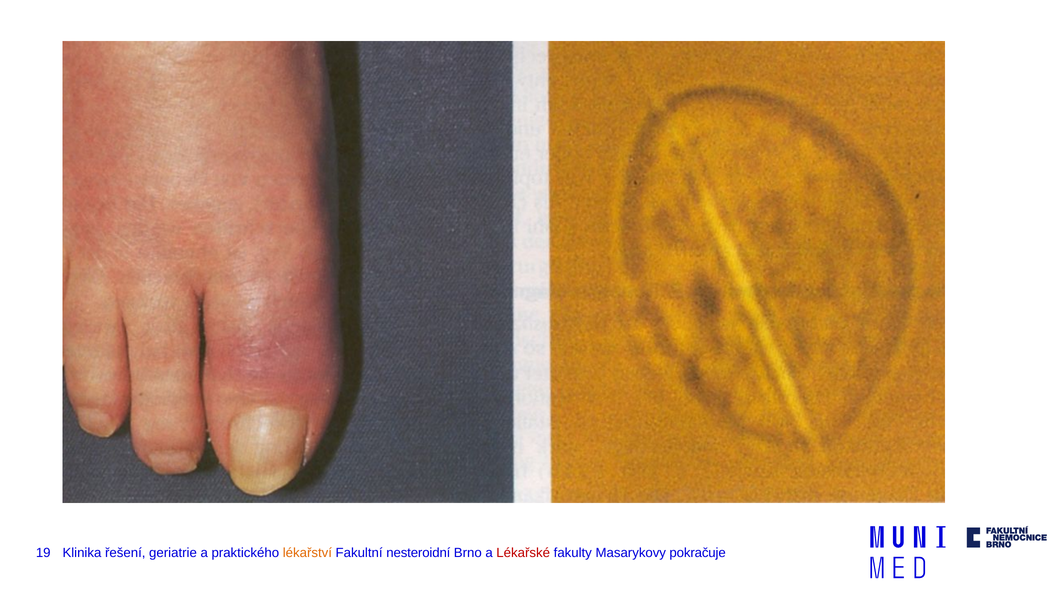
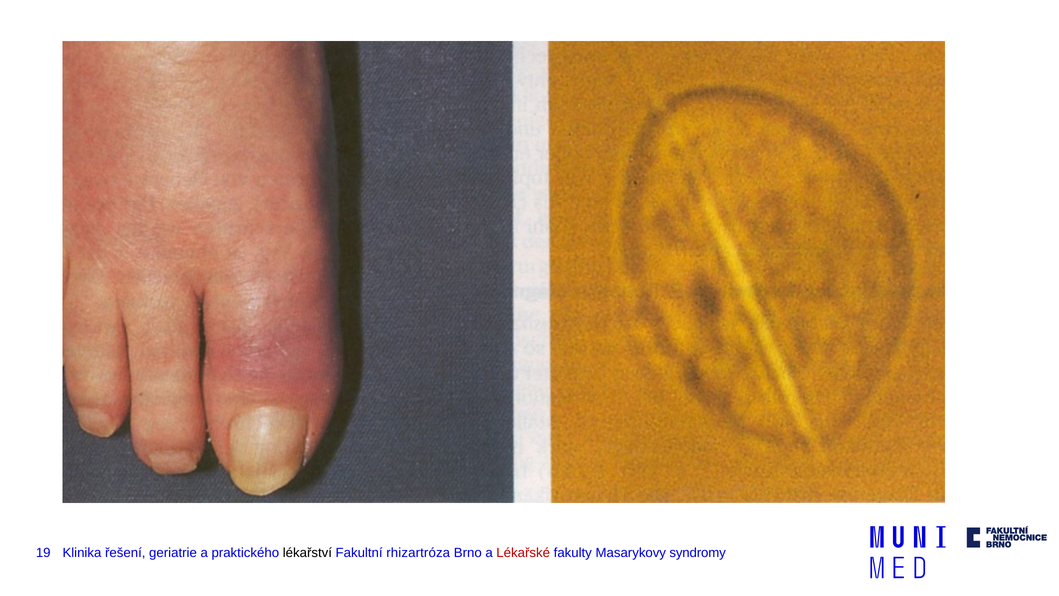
lékařství colour: orange -> black
nesteroidní: nesteroidní -> rhizartróza
pokračuje: pokračuje -> syndromy
